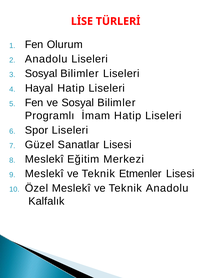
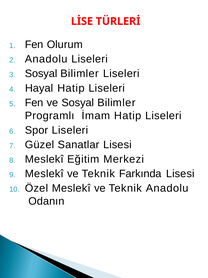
Etmenler: Etmenler -> Farkında
Kalfalık: Kalfalık -> Odanın
